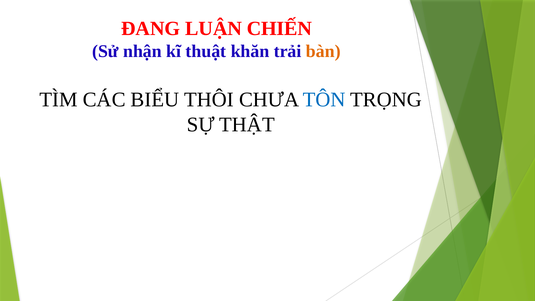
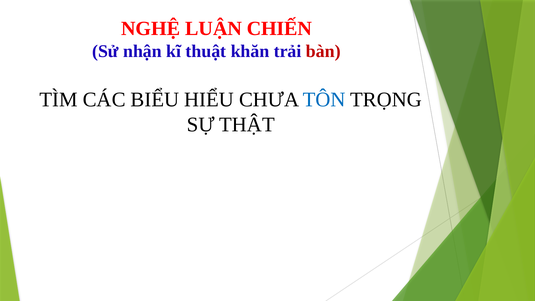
ĐANG: ĐANG -> NGHỆ
bàn colour: orange -> red
THÔI: THÔI -> HIỂU
